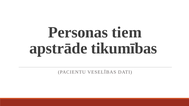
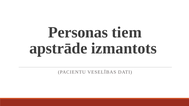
tikumības: tikumības -> izmantots
